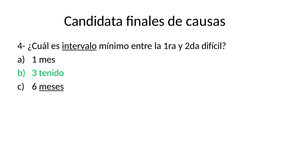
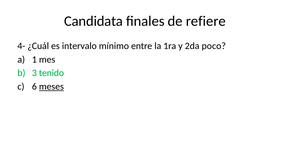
causas: causas -> refiere
intervalo underline: present -> none
difícil: difícil -> poco
